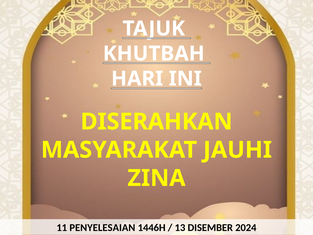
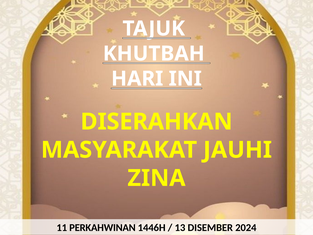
PENYELESAIAN: PENYELESAIAN -> PERKAHWINAN
